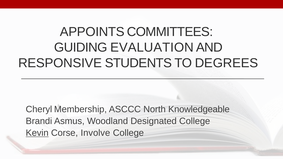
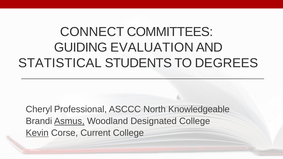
APPOINTS: APPOINTS -> CONNECT
RESPONSIVE: RESPONSIVE -> STATISTICAL
Membership: Membership -> Professional
Asmus underline: none -> present
Involve: Involve -> Current
